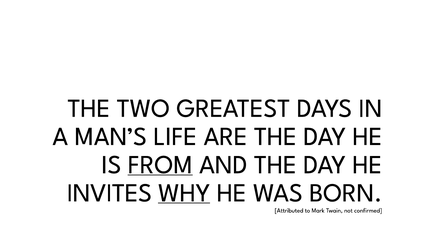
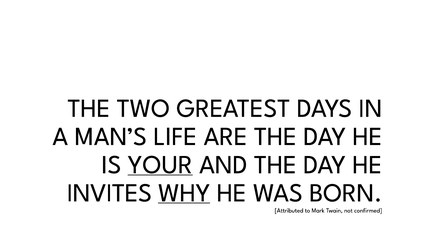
FROM: FROM -> YOUR
